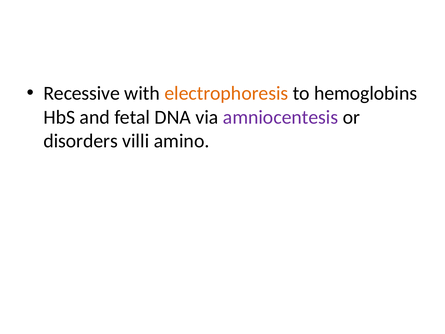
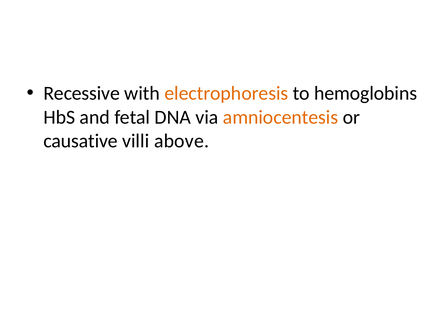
amniocentesis colour: purple -> orange
disorders: disorders -> causative
amino: amino -> above
